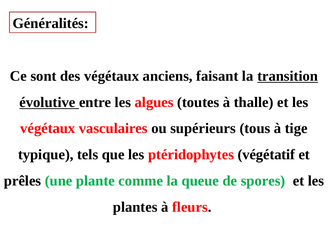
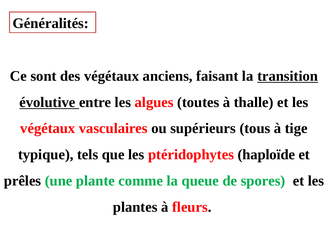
végétatif: végétatif -> haploïde
